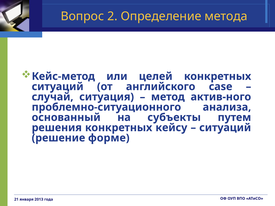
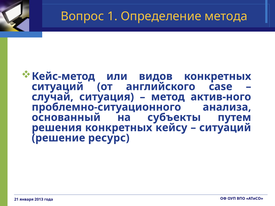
2: 2 -> 1
целей: целей -> видов
форме: форме -> ресурс
